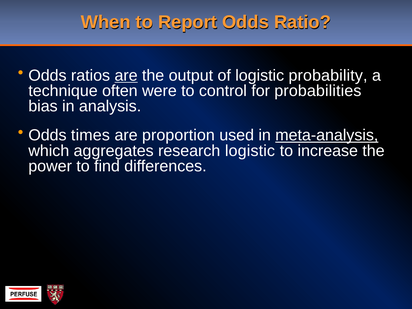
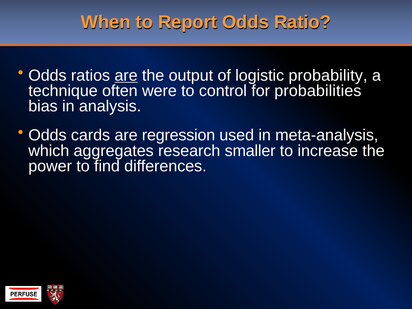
times: times -> cards
proportion: proportion -> regression
meta-analysis underline: present -> none
research logistic: logistic -> smaller
